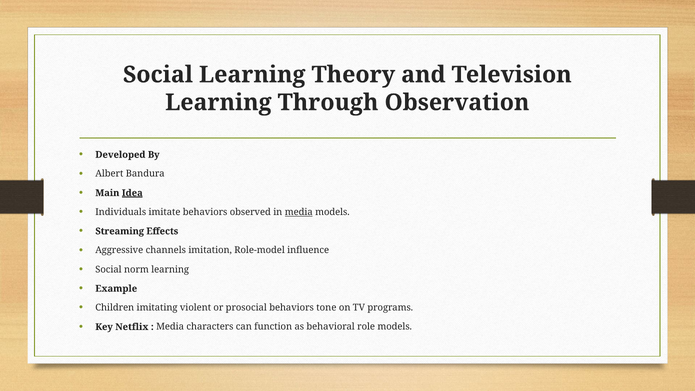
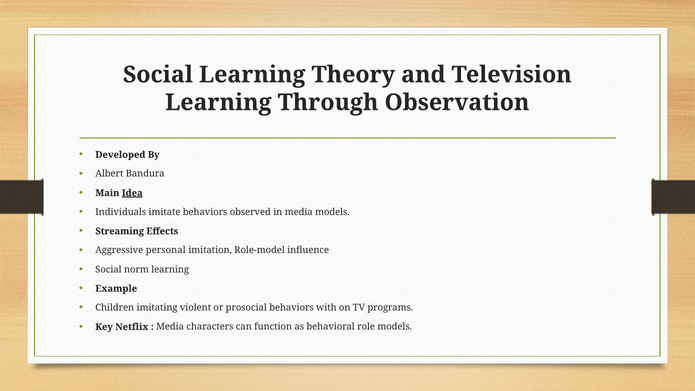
media at (299, 212) underline: present -> none
channels: channels -> personal
tone: tone -> with
